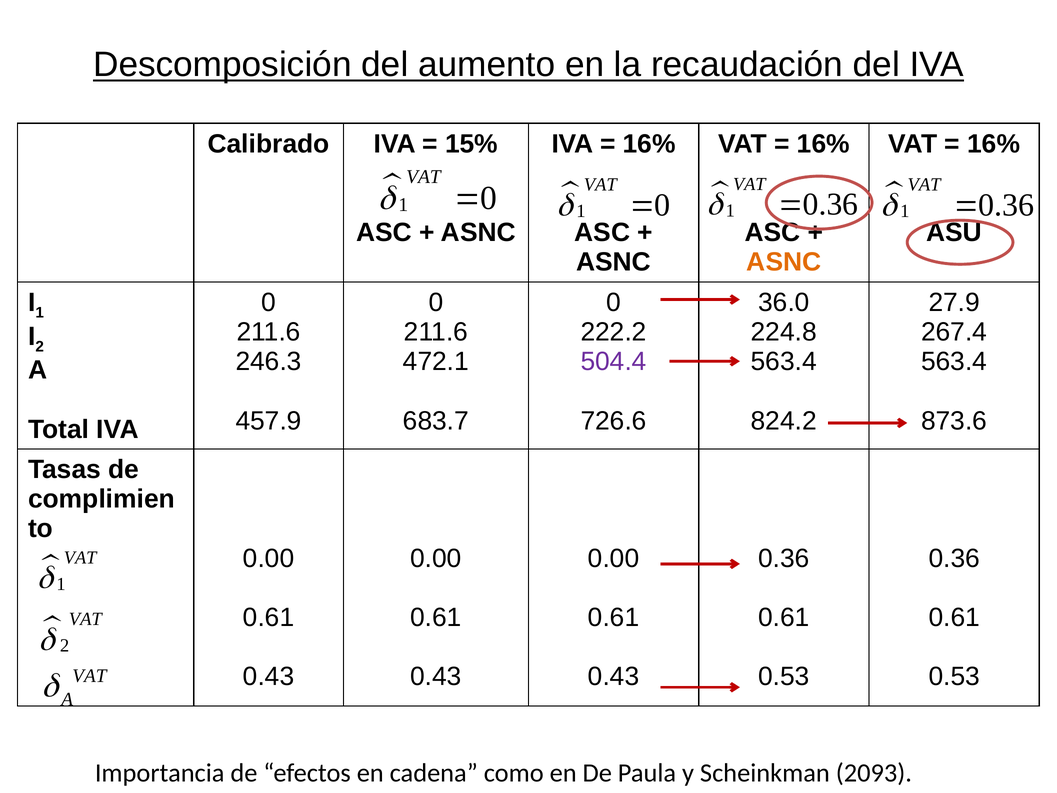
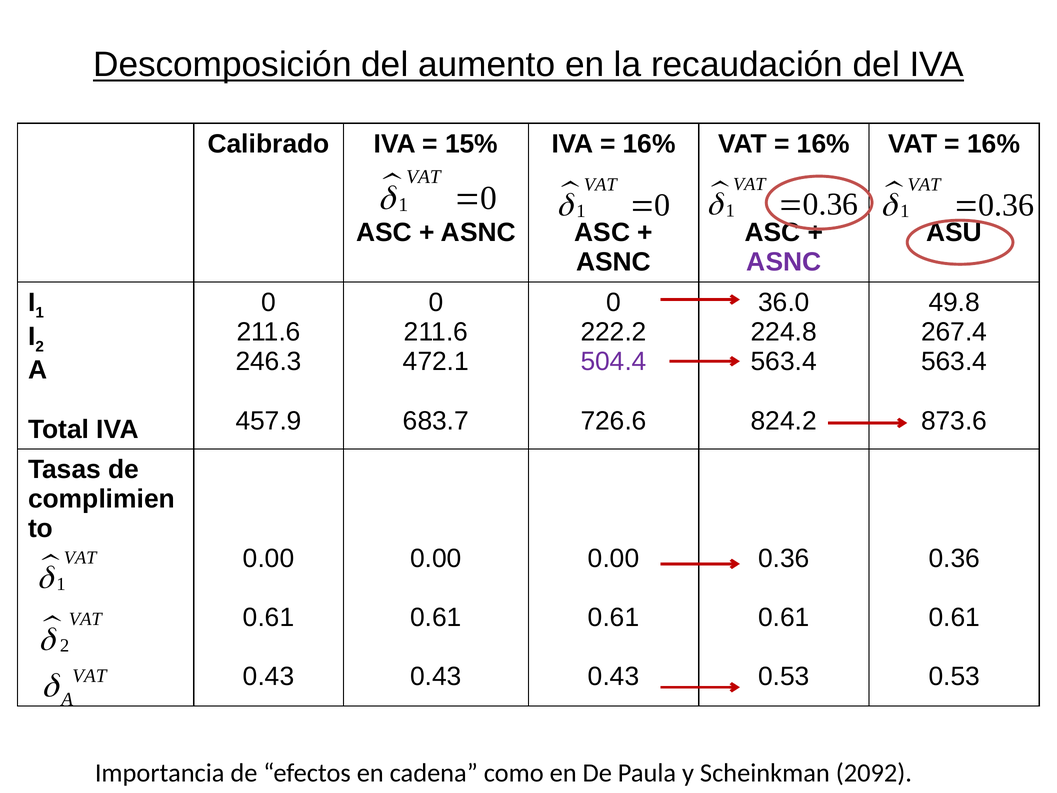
ASNC at (784, 262) colour: orange -> purple
27.9: 27.9 -> 49.8
2093: 2093 -> 2092
